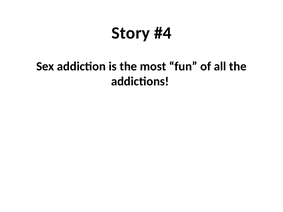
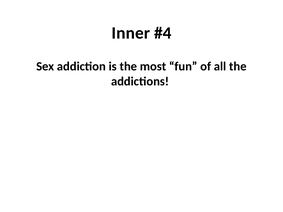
Story: Story -> Inner
